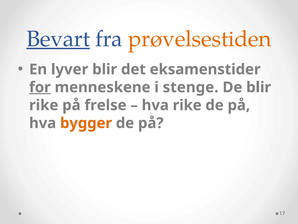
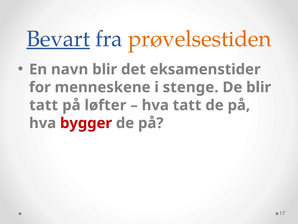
lyver: lyver -> navn
for underline: present -> none
rike at (44, 105): rike -> tatt
frelse: frelse -> løfter
hva rike: rike -> tatt
bygger colour: orange -> red
